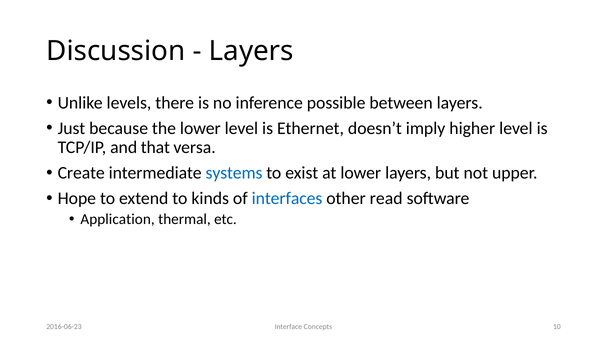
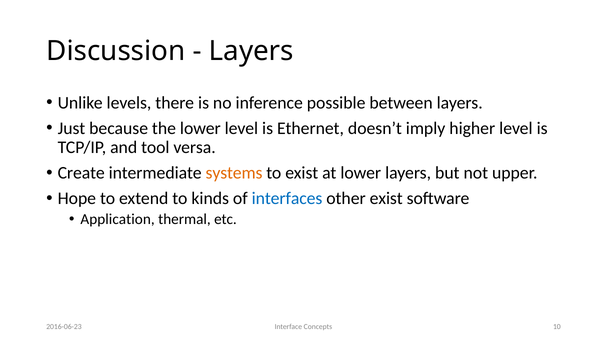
that: that -> tool
systems colour: blue -> orange
other read: read -> exist
